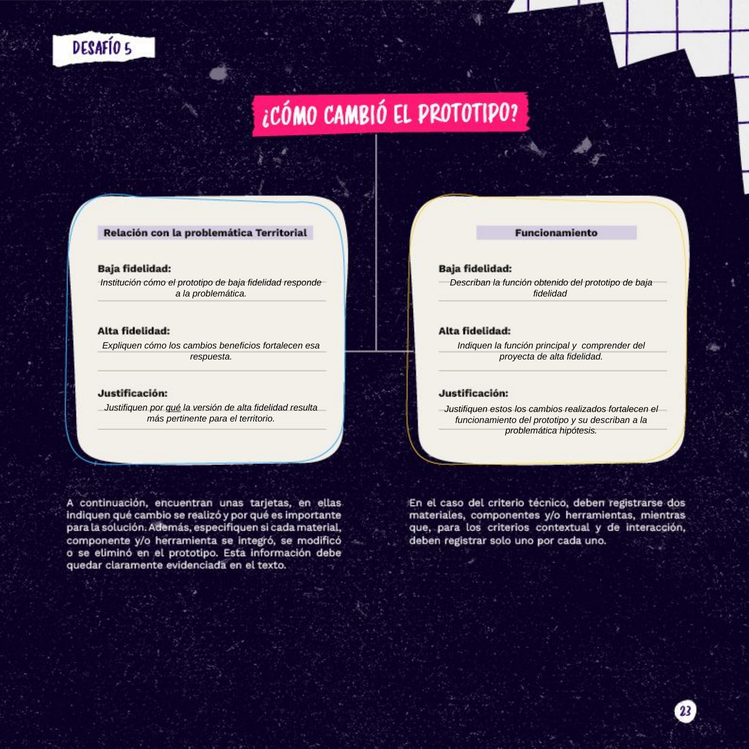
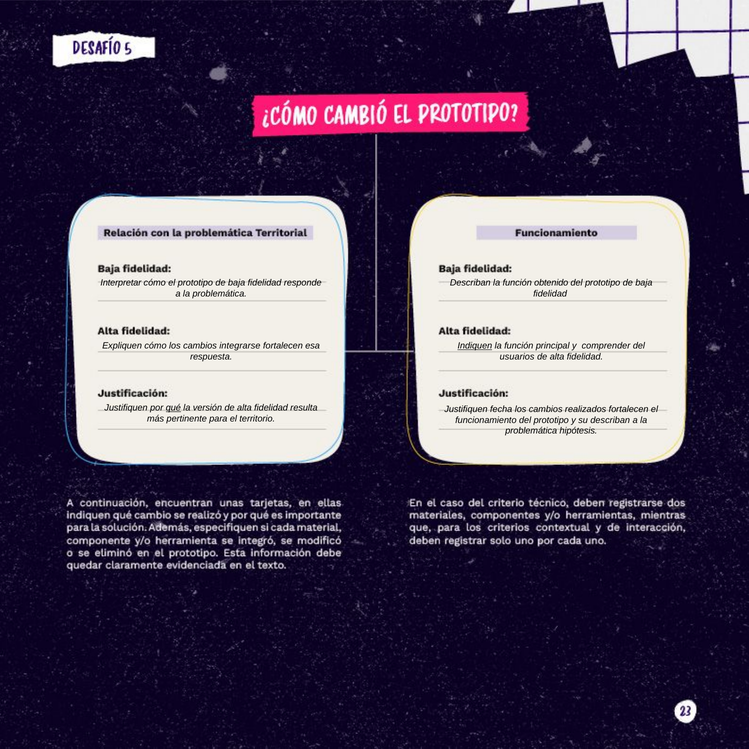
Institución: Institución -> Interpretar
beneficios: beneficios -> integrarse
Indiquen underline: none -> present
proyecta: proyecta -> usuarios
estos: estos -> fecha
